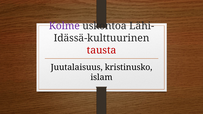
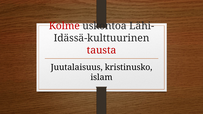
Kolme colour: purple -> red
